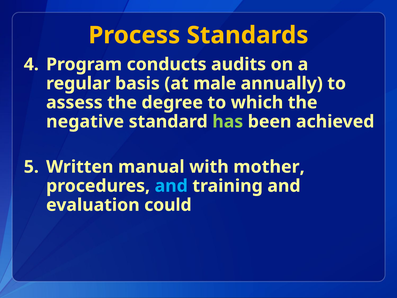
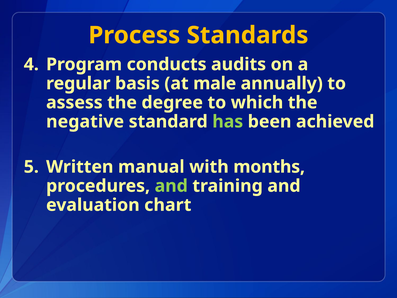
mother: mother -> months
and at (171, 186) colour: light blue -> light green
could: could -> chart
